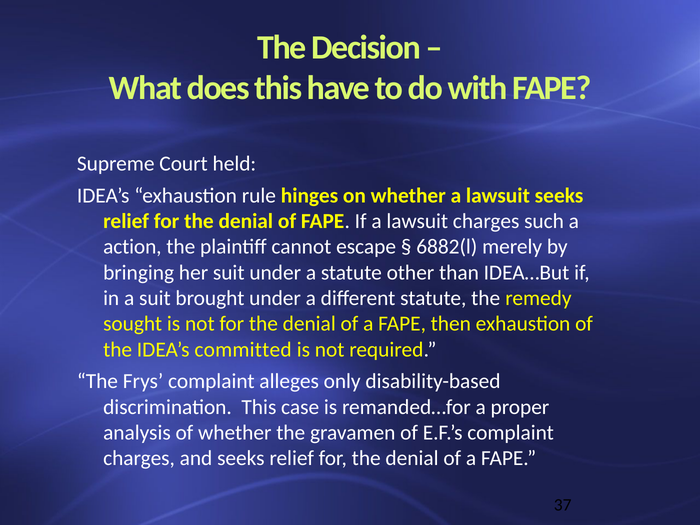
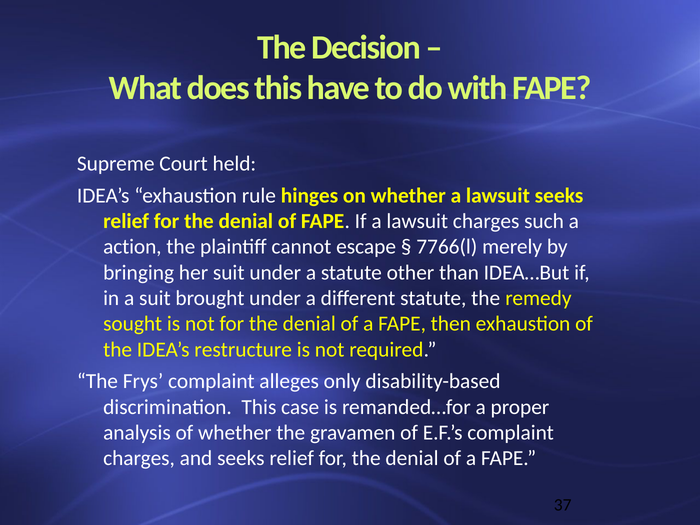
6882(l: 6882(l -> 7766(l
committed: committed -> restructure
